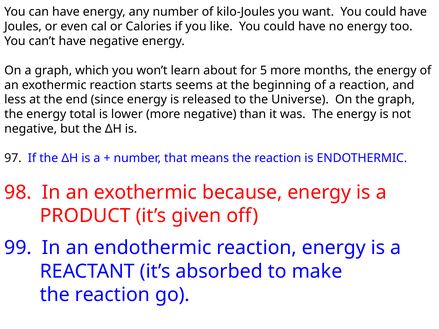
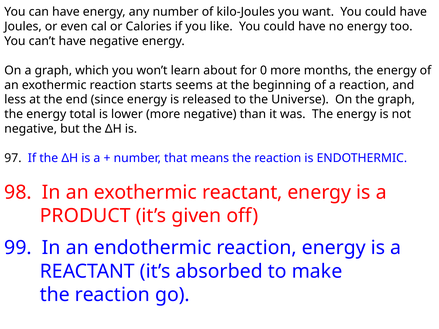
5: 5 -> 0
exothermic because: because -> reactant
